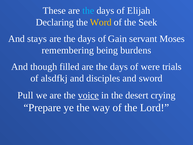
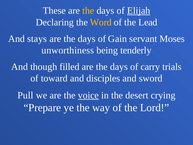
the at (88, 11) colour: light blue -> yellow
Elijah underline: none -> present
Seek: Seek -> Lead
remembering: remembering -> unworthiness
burdens: burdens -> tenderly
were: were -> carry
alsdfkj: alsdfkj -> toward
